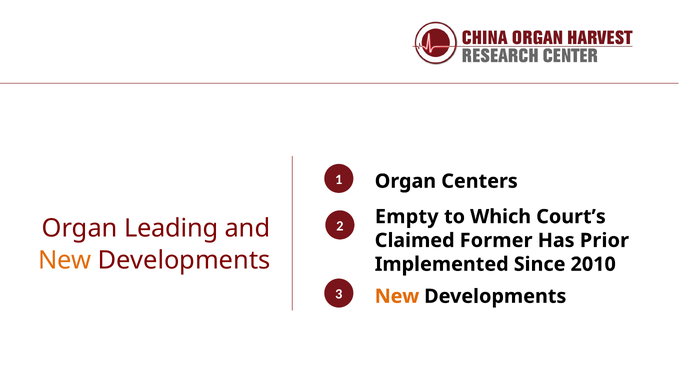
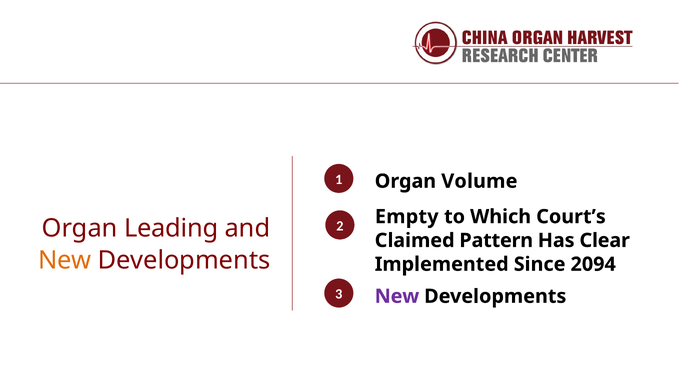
Centers: Centers -> Volume
Former: Former -> Pattern
Prior: Prior -> Clear
2010: 2010 -> 2094
New at (397, 296) colour: orange -> purple
